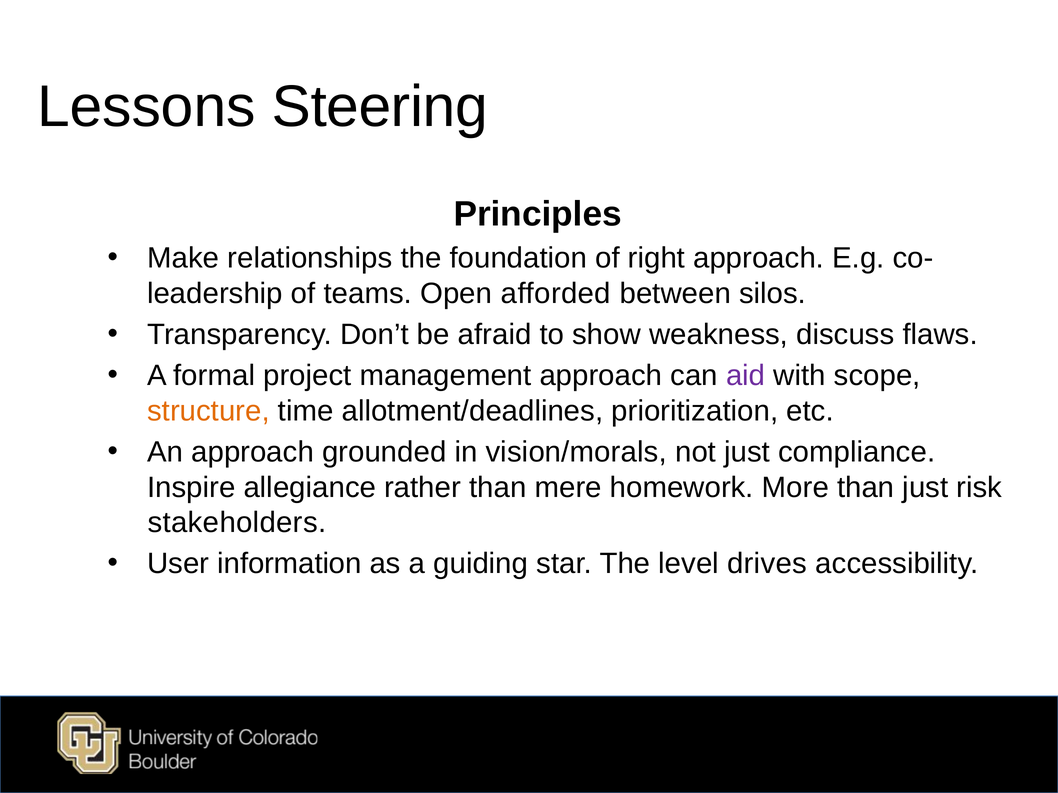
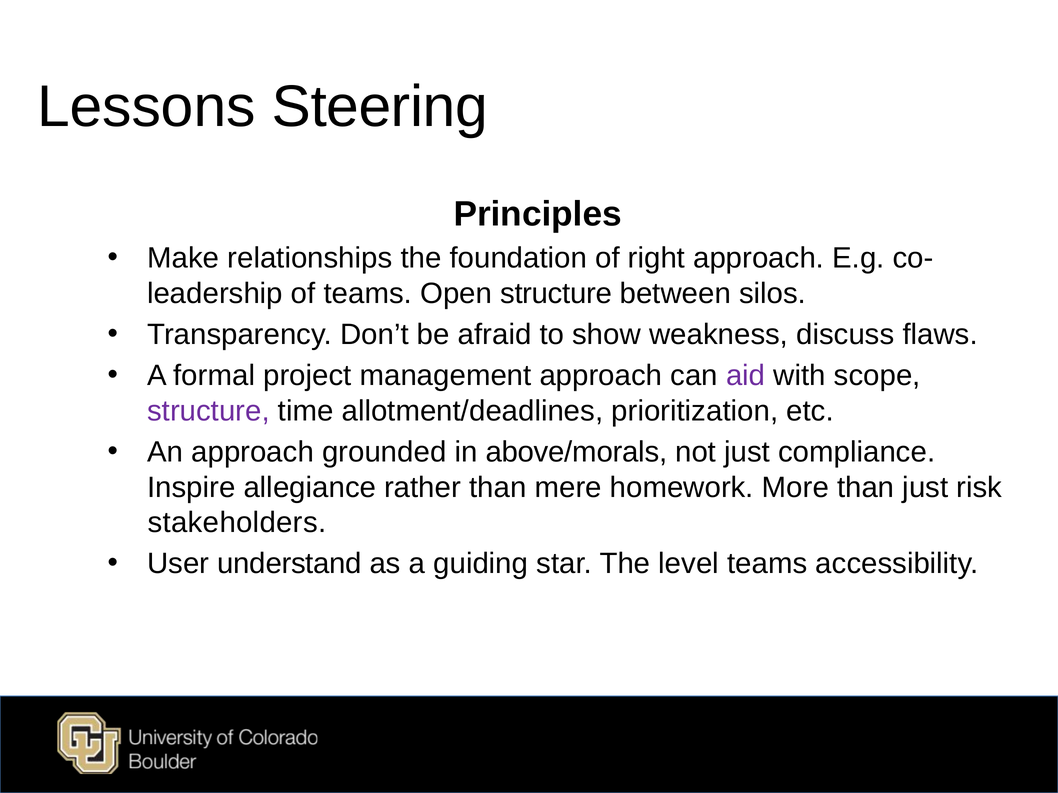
Open afforded: afforded -> structure
structure at (208, 411) colour: orange -> purple
vision/morals: vision/morals -> above/morals
information: information -> understand
level drives: drives -> teams
